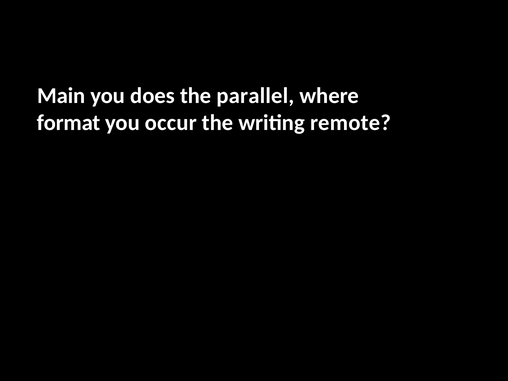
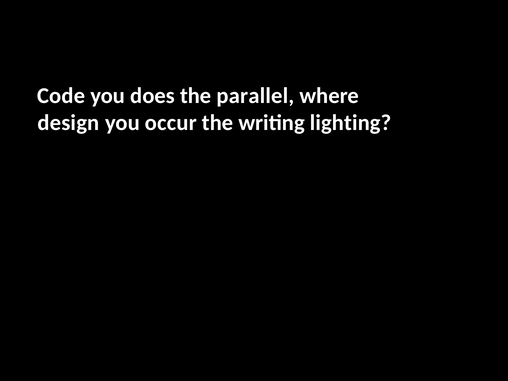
Main: Main -> Code
format: format -> design
remote: remote -> lighting
